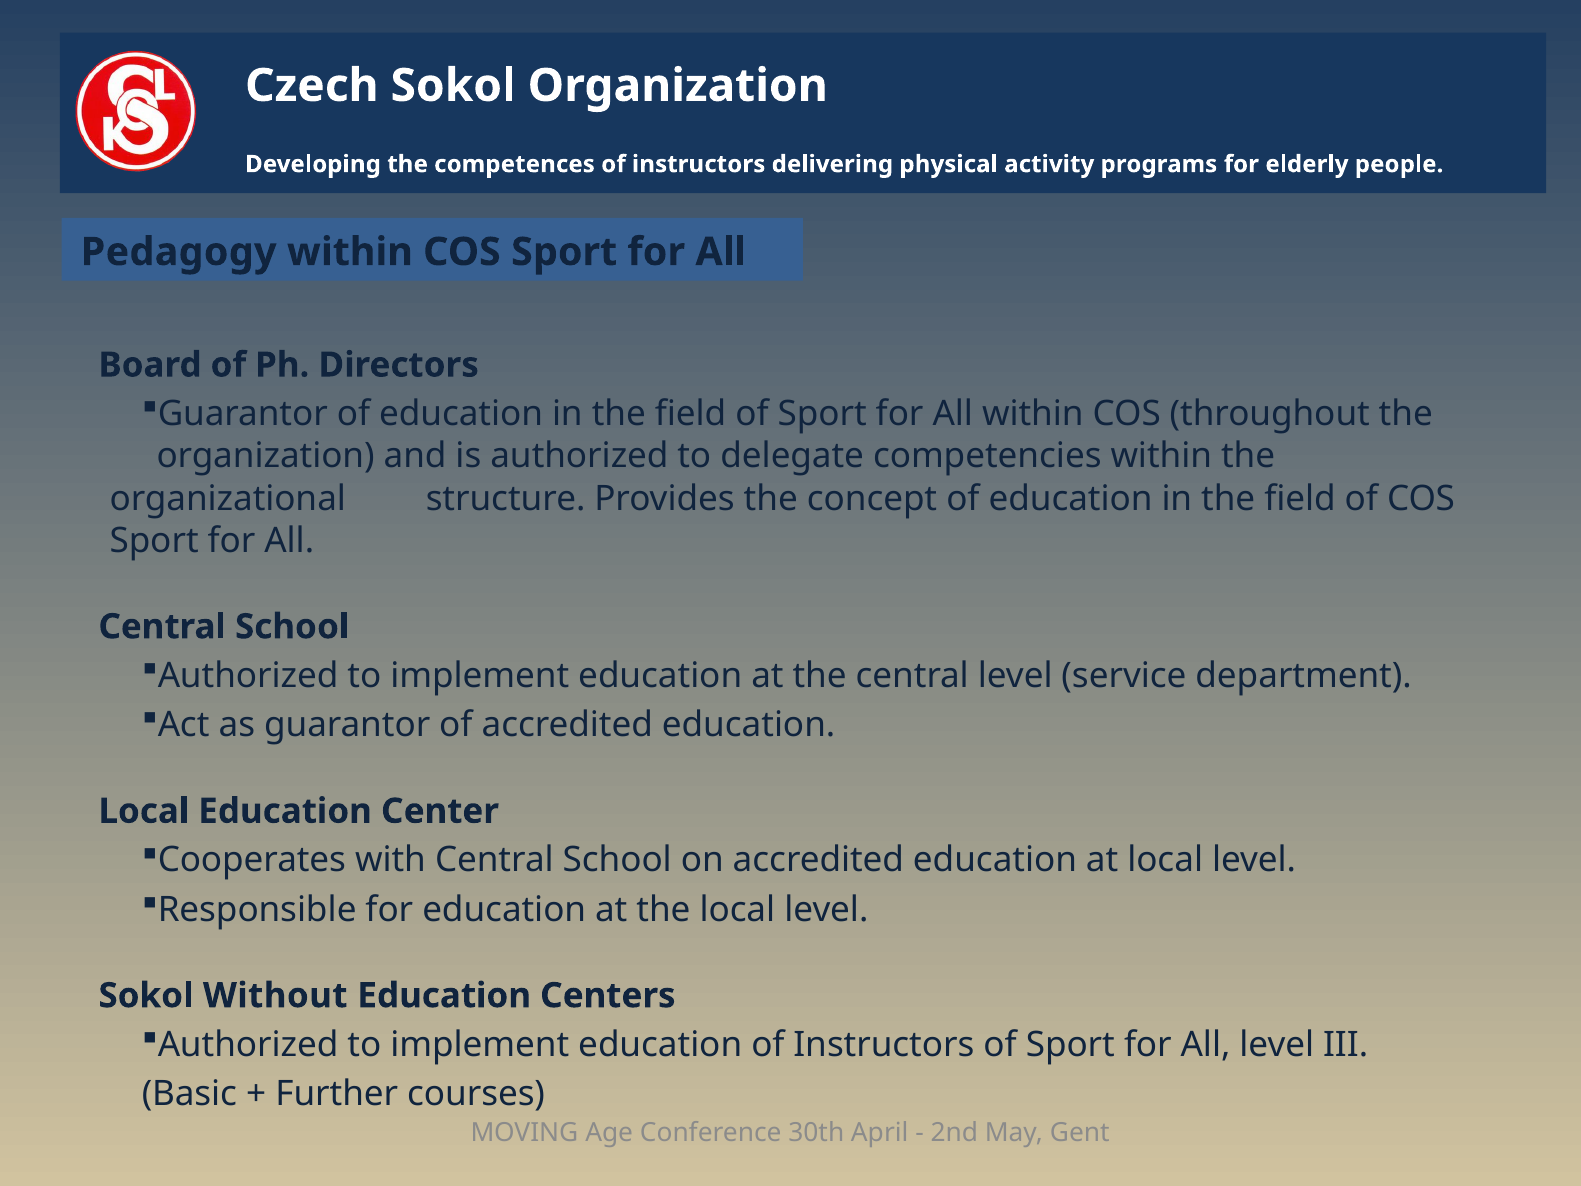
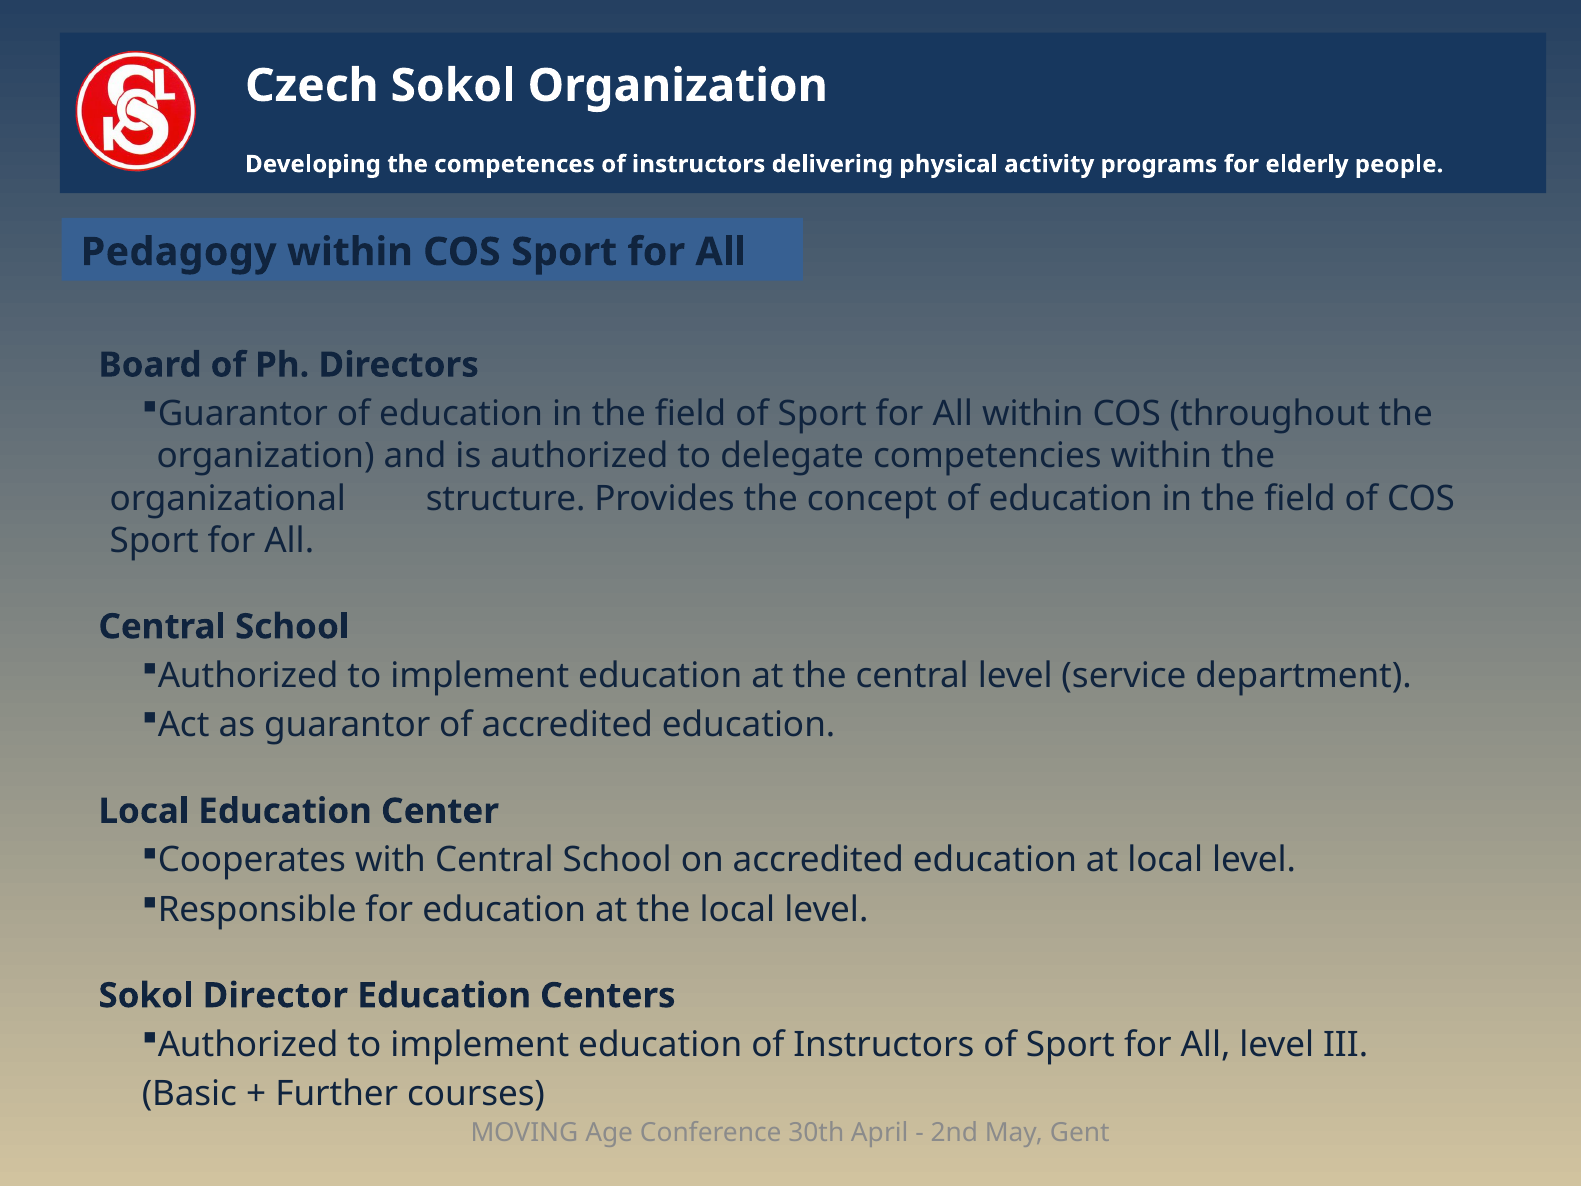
Without: Without -> Director
